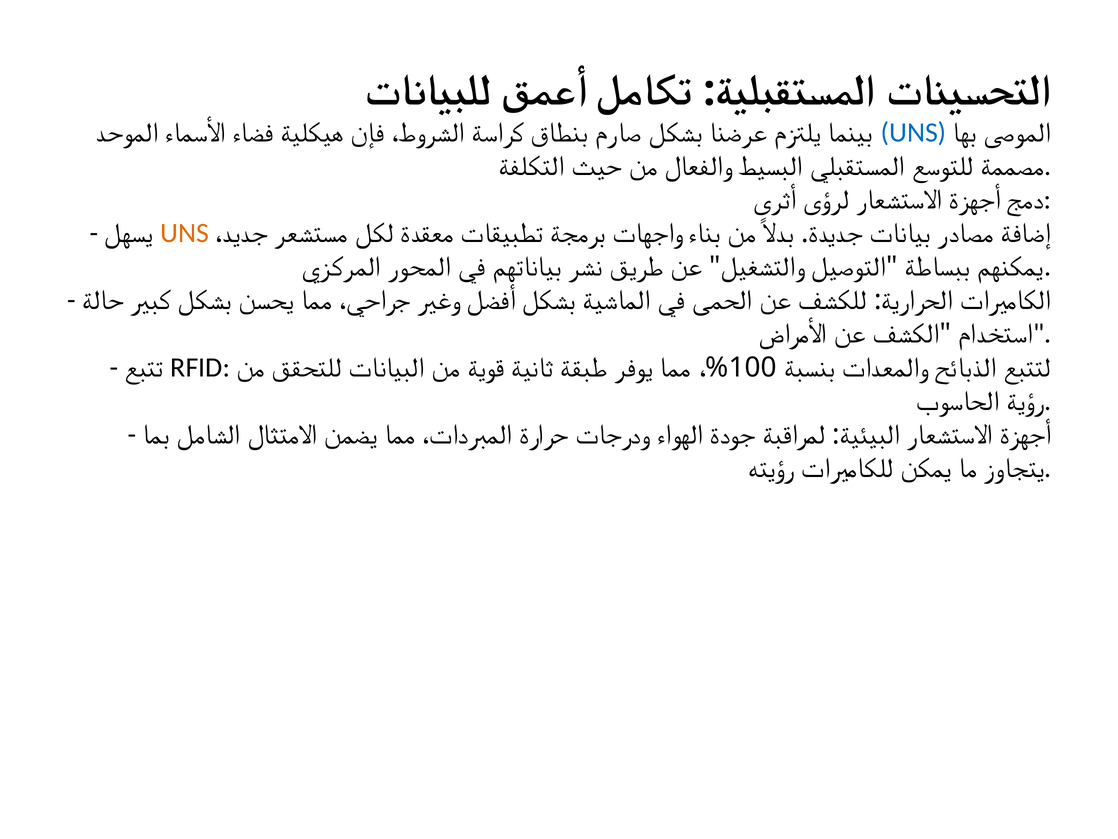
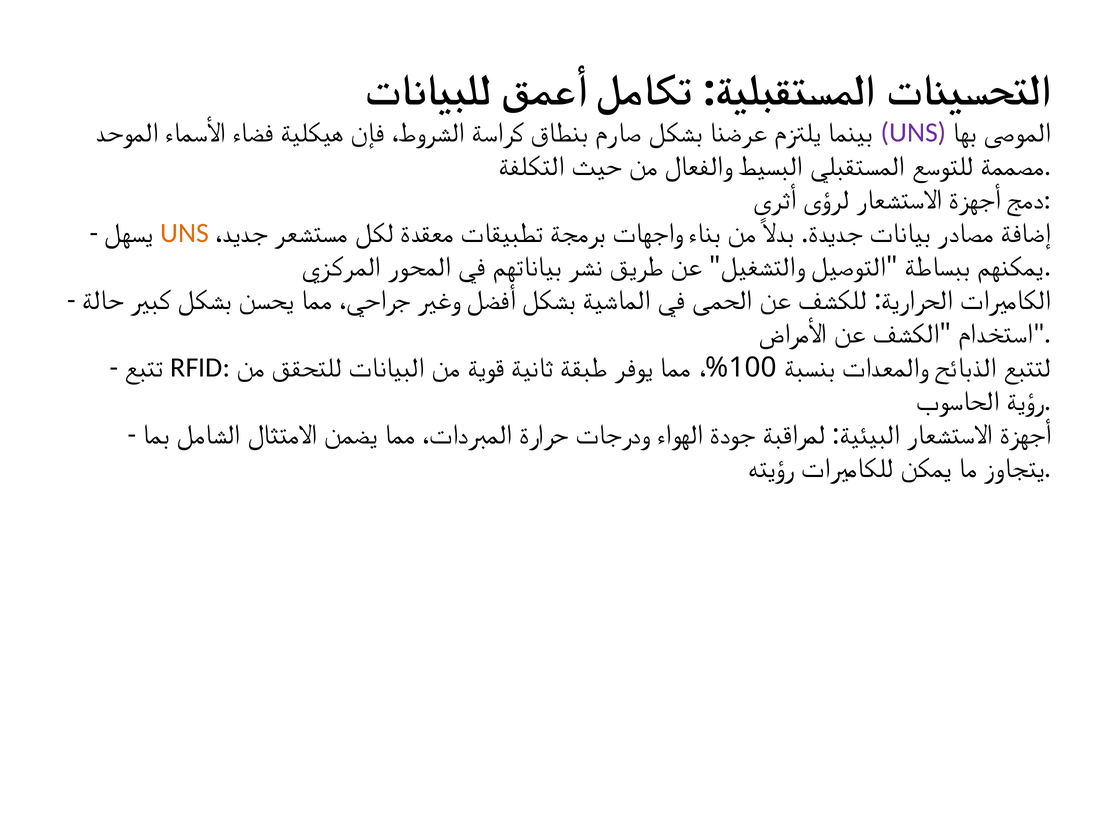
UNS at (914, 132) colour: blue -> purple
